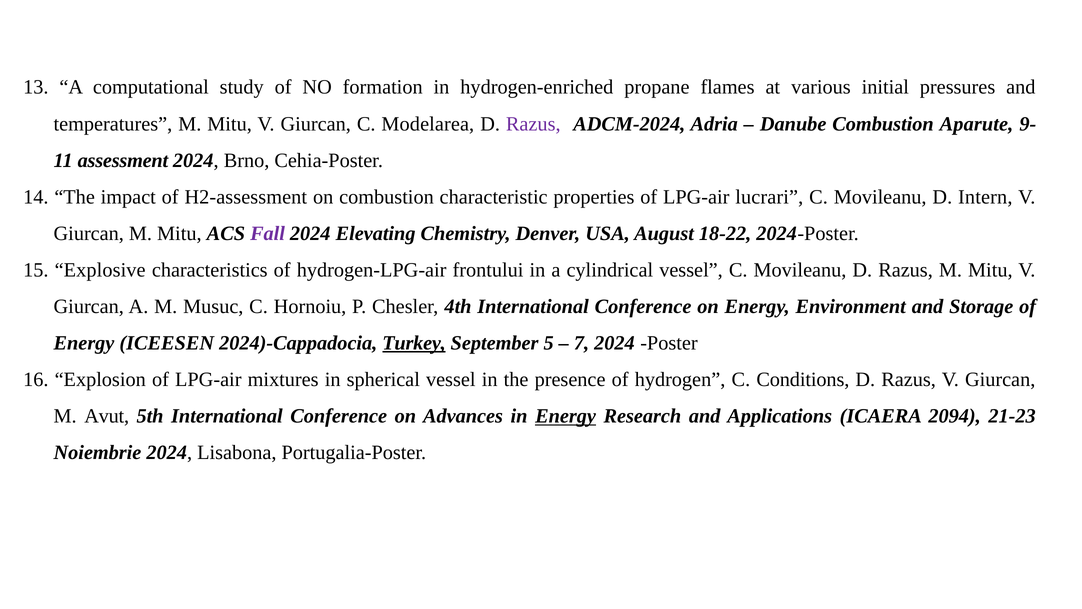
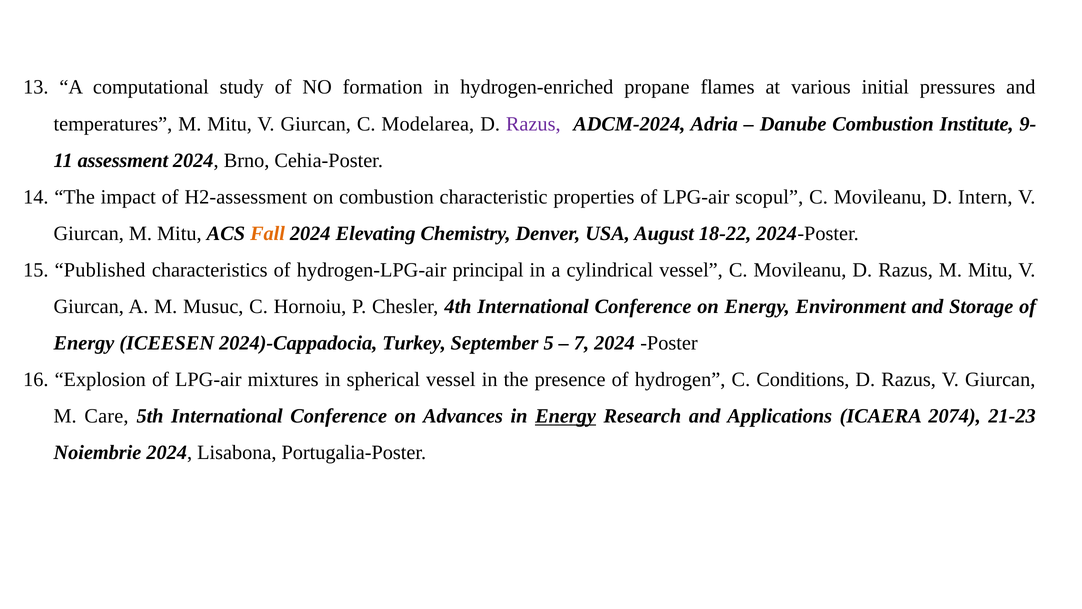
Aparute: Aparute -> Institute
lucrari: lucrari -> scopul
Fall colour: purple -> orange
Explosive: Explosive -> Published
frontului: frontului -> principal
Turkey underline: present -> none
Avut: Avut -> Care
2094: 2094 -> 2074
